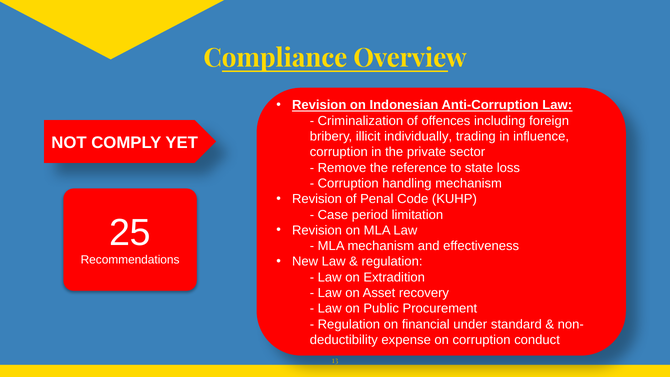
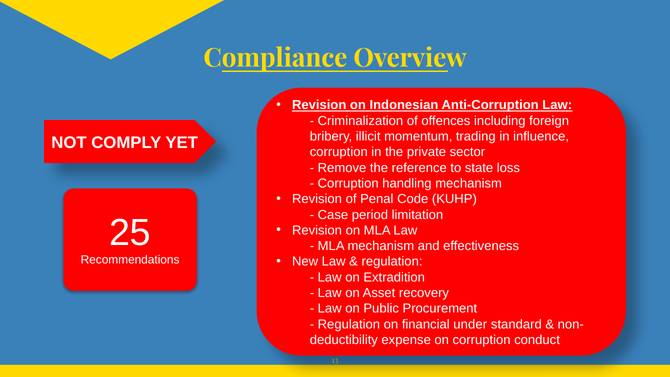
individually: individually -> momentum
